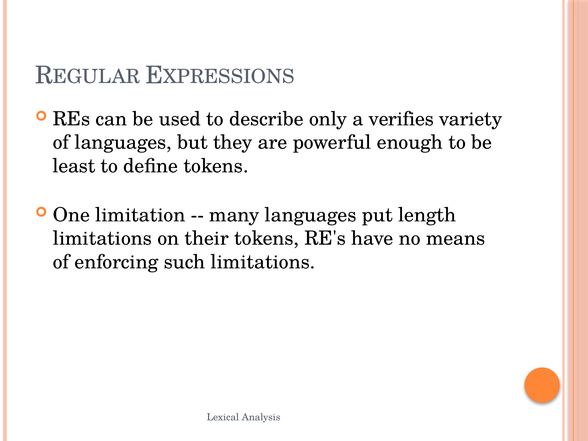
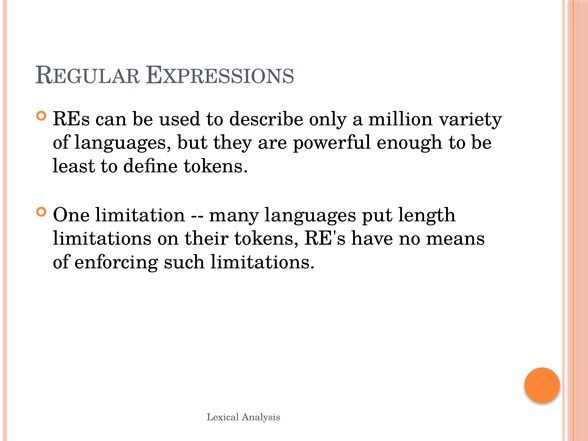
verifies: verifies -> million
